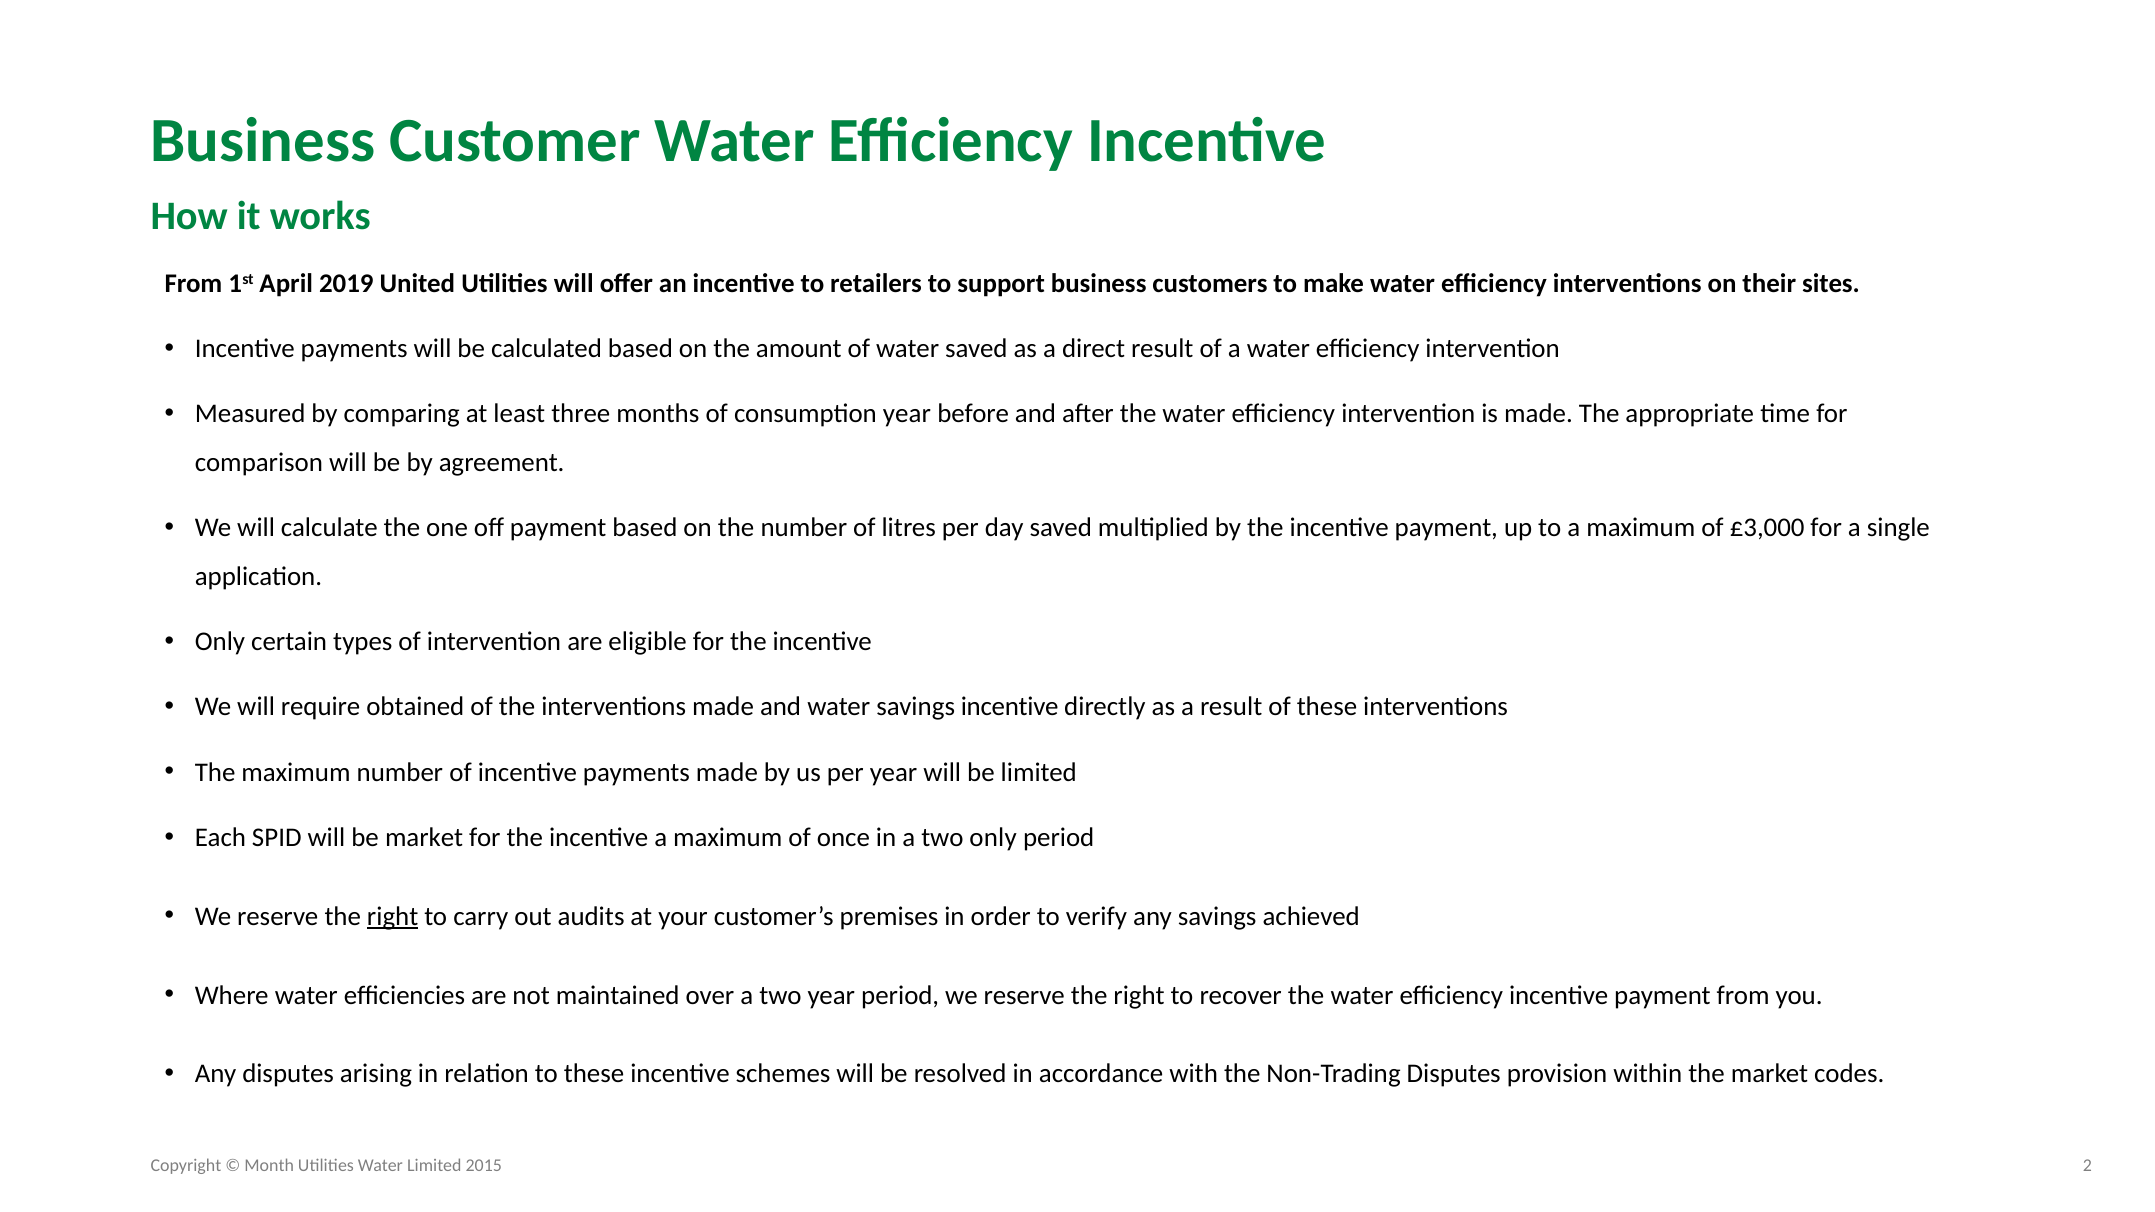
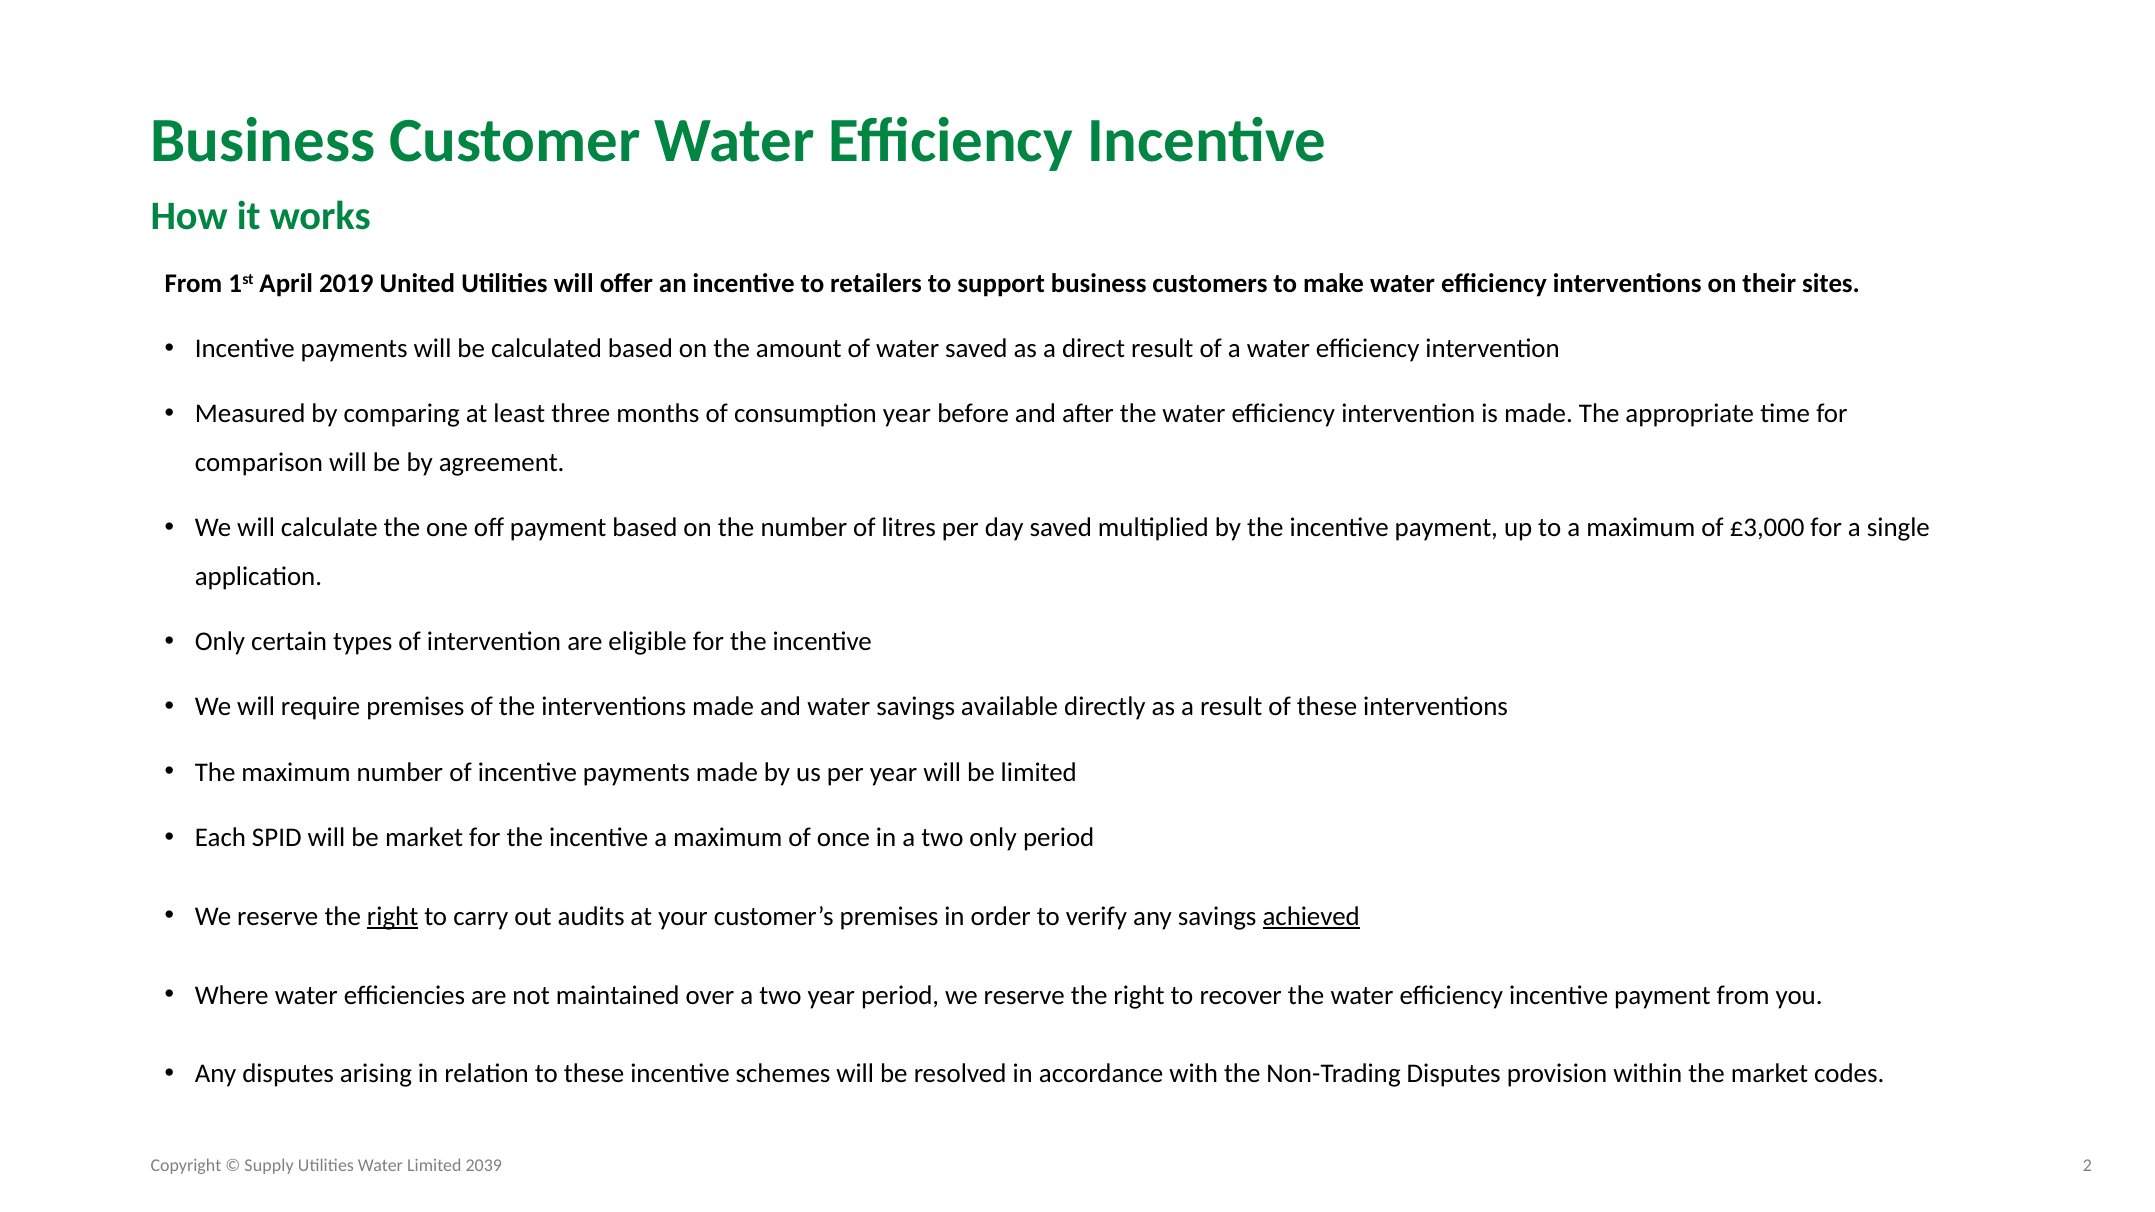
require obtained: obtained -> premises
savings incentive: incentive -> available
achieved underline: none -> present
Month: Month -> Supply
2015: 2015 -> 2039
